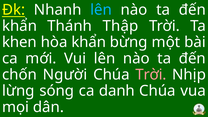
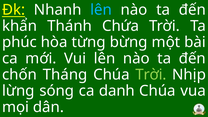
Thập: Thập -> Chứa
khen: khen -> phúc
hòa khẩn: khẩn -> từng
Người: Người -> Tháng
Trời at (151, 75) colour: pink -> light green
